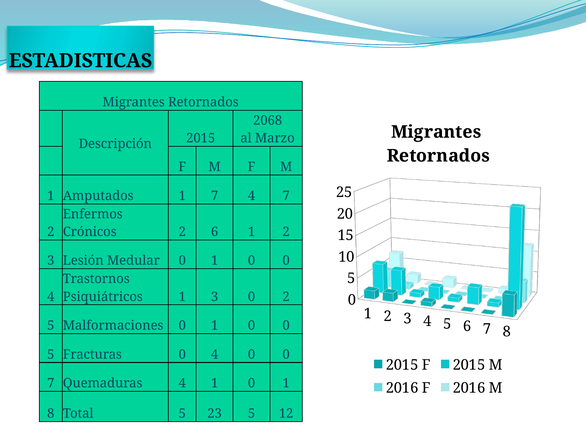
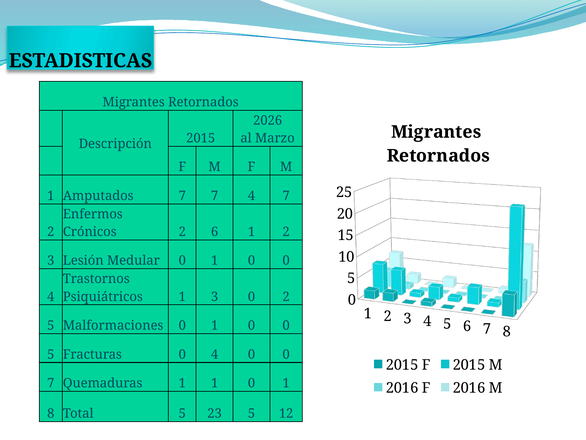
2068: 2068 -> 2026
Amputados 1: 1 -> 7
Quemaduras 4: 4 -> 1
